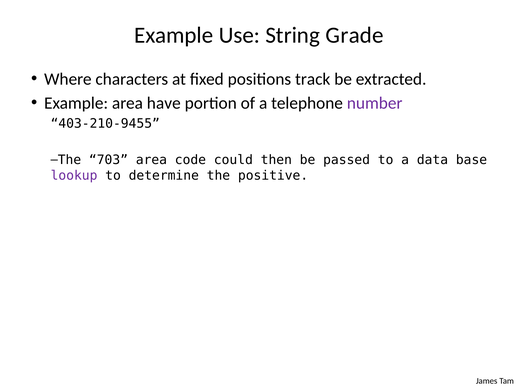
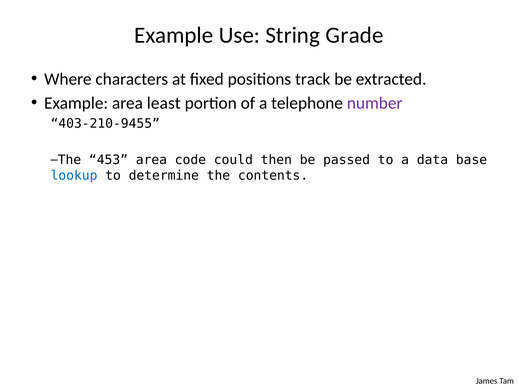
have: have -> least
703: 703 -> 453
lookup colour: purple -> blue
positive: positive -> contents
